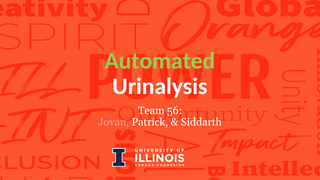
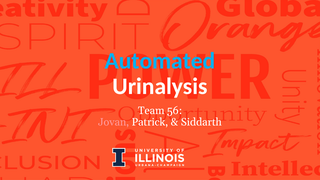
Automated colour: light green -> light blue
